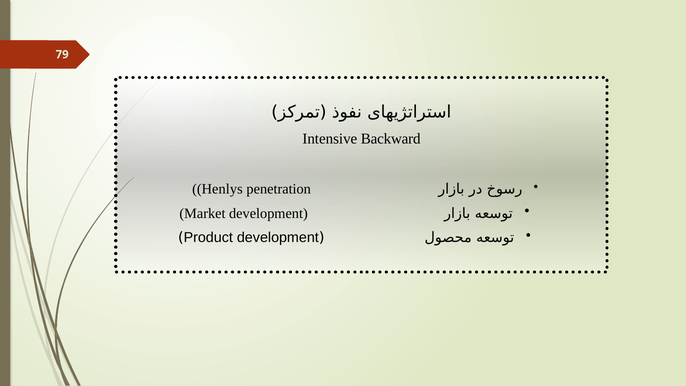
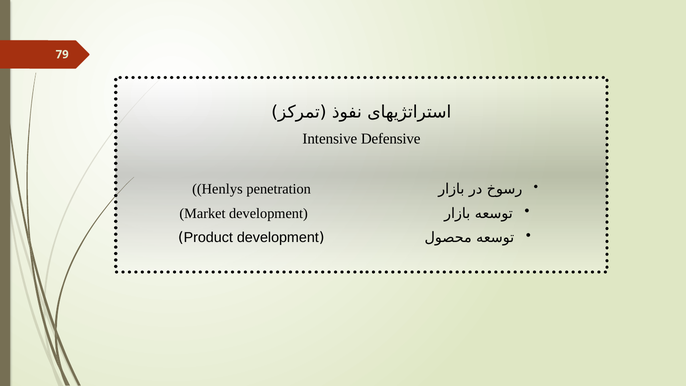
Backward: Backward -> Defensive
